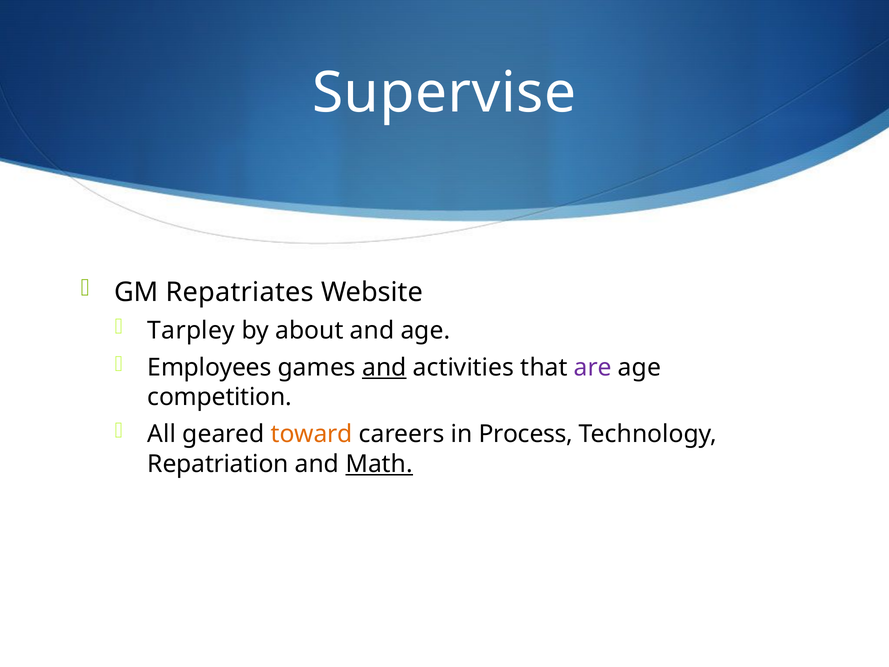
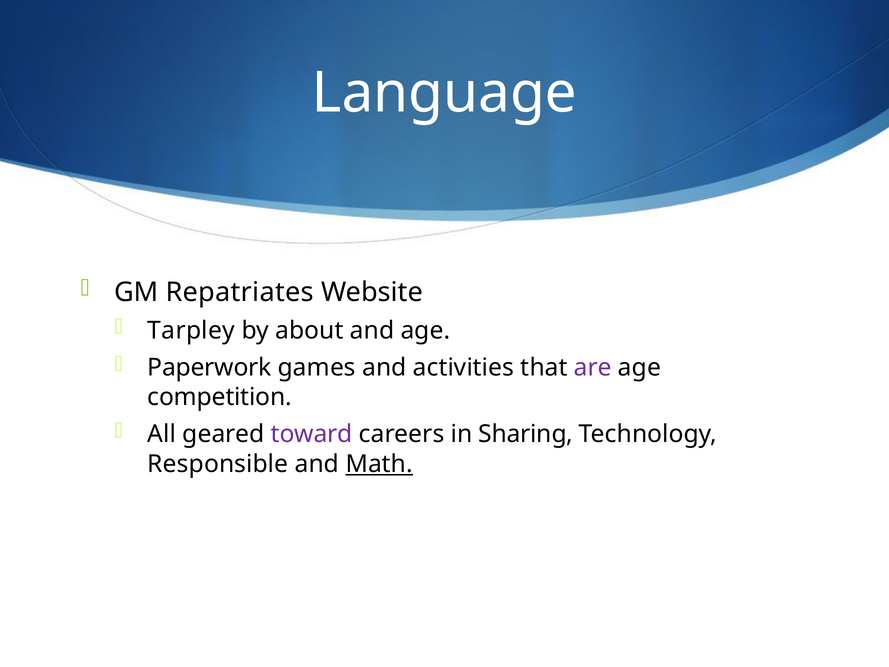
Supervise: Supervise -> Language
Employees: Employees -> Paperwork
and at (384, 367) underline: present -> none
toward colour: orange -> purple
Process: Process -> Sharing
Repatriation: Repatriation -> Responsible
